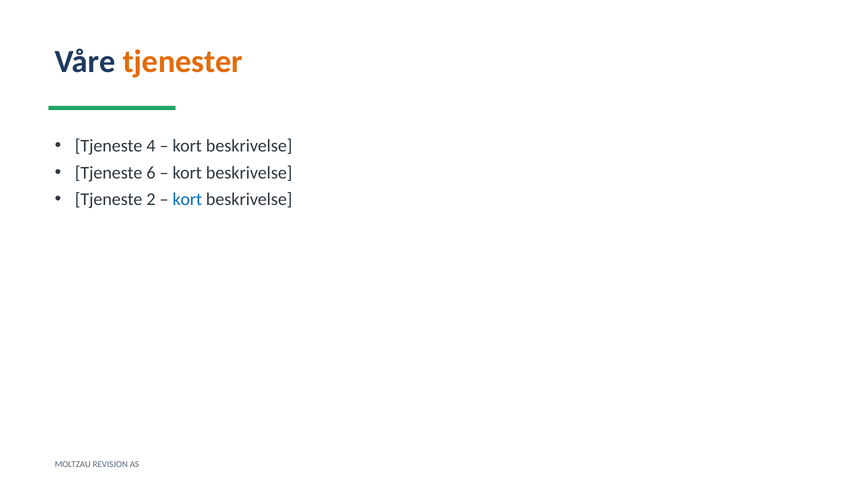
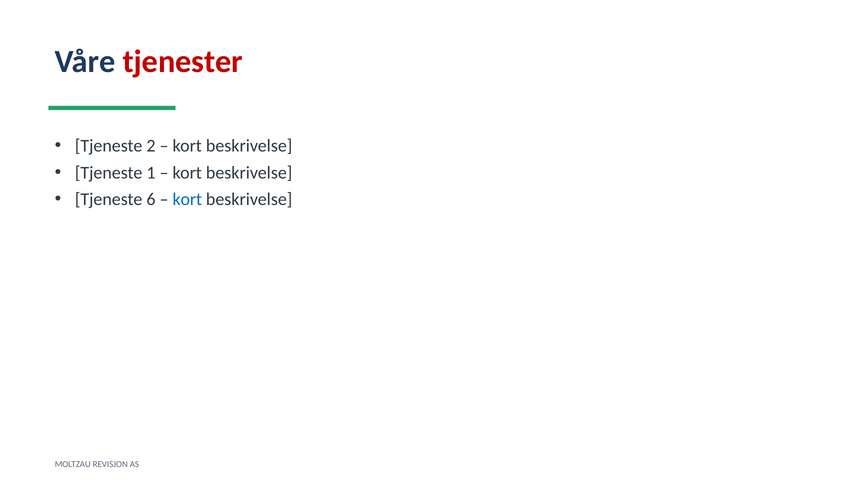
tjenester colour: orange -> red
4: 4 -> 2
6: 6 -> 1
2: 2 -> 6
